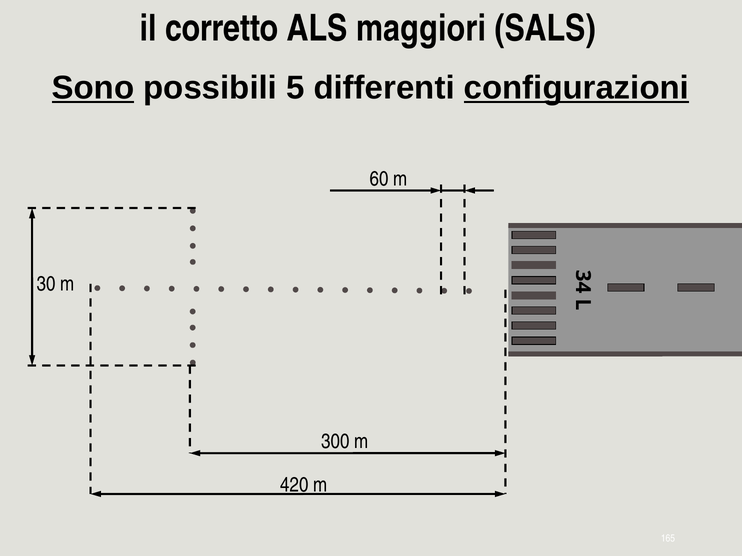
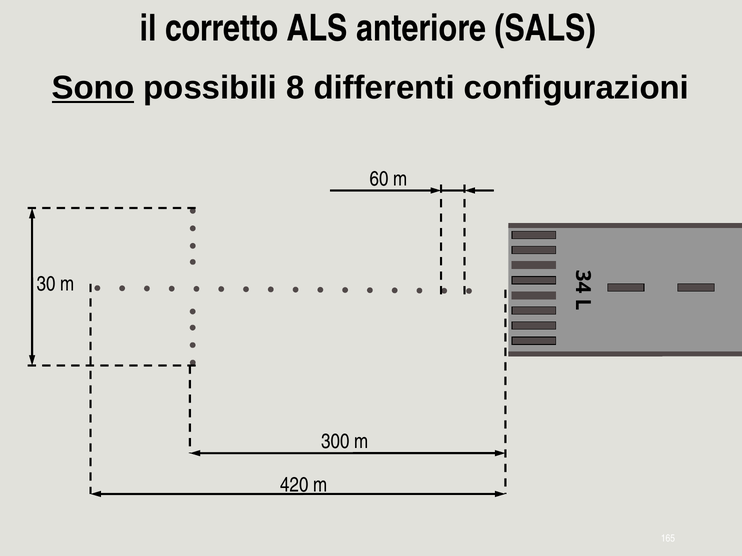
maggiori: maggiori -> anteriore
5: 5 -> 8
configurazioni underline: present -> none
